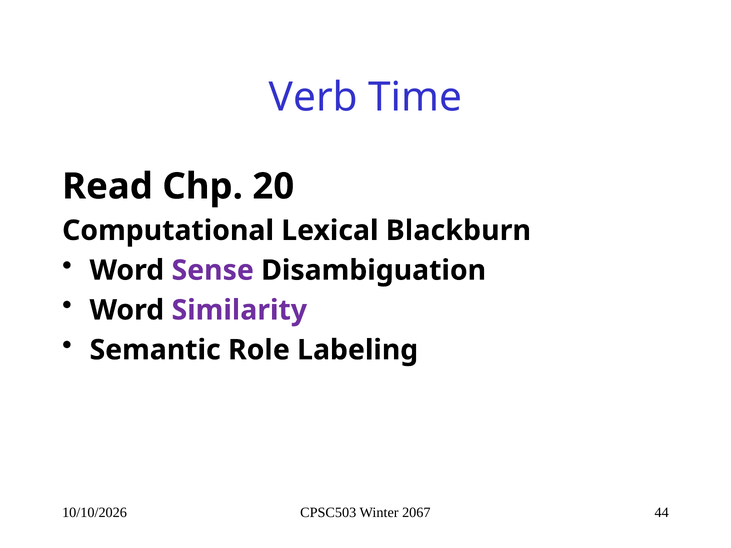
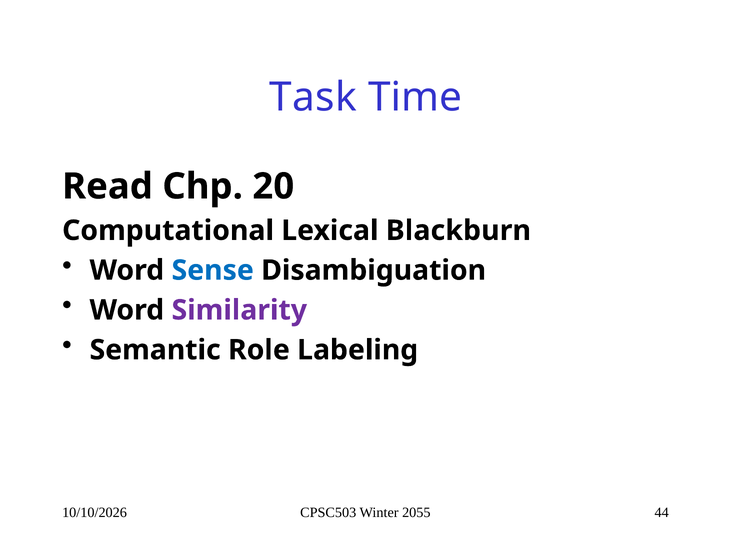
Verb: Verb -> Task
Sense colour: purple -> blue
2067: 2067 -> 2055
